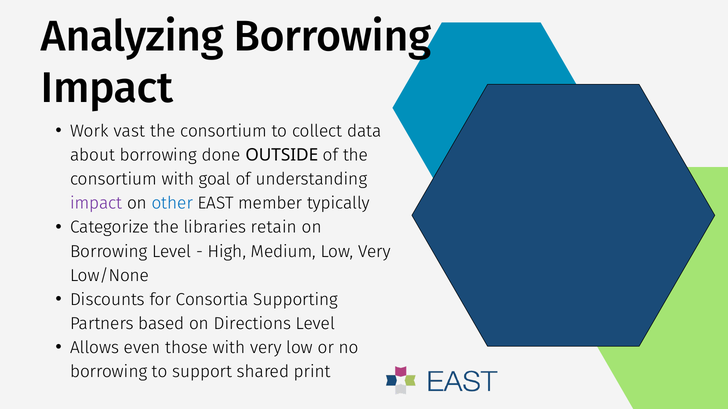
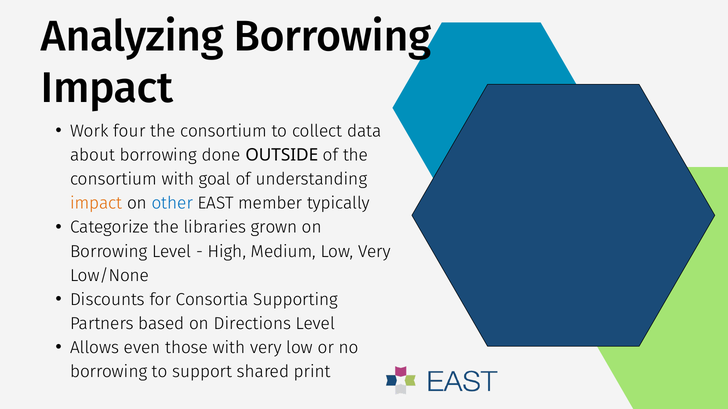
vast: vast -> four
impact at (96, 204) colour: purple -> orange
retain: retain -> grown
